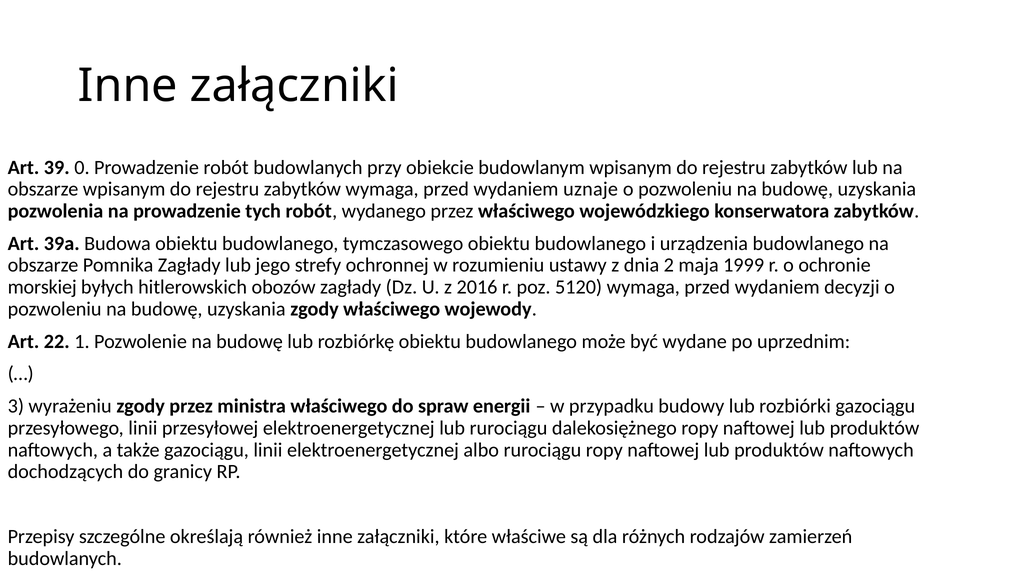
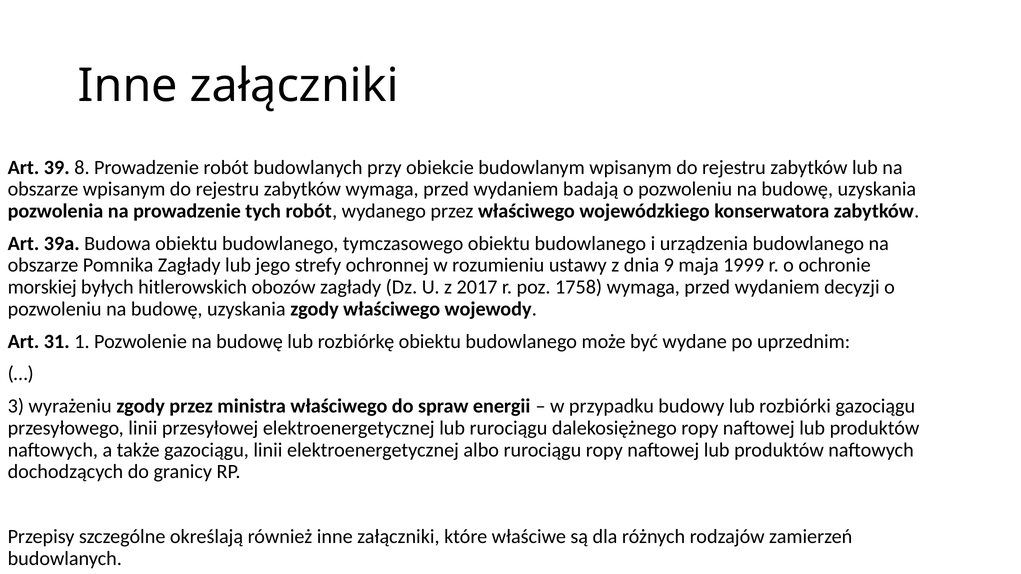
0: 0 -> 8
uznaje: uznaje -> badają
2: 2 -> 9
2016: 2016 -> 2017
5120: 5120 -> 1758
22: 22 -> 31
